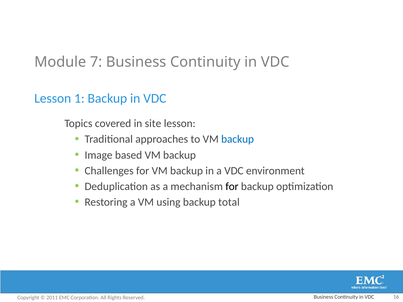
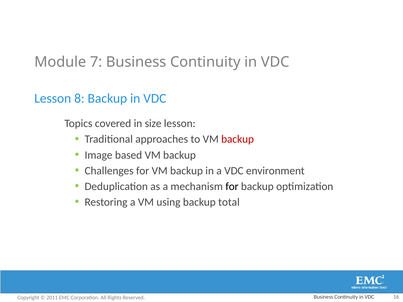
1: 1 -> 8
site: site -> size
backup at (238, 139) colour: blue -> red
